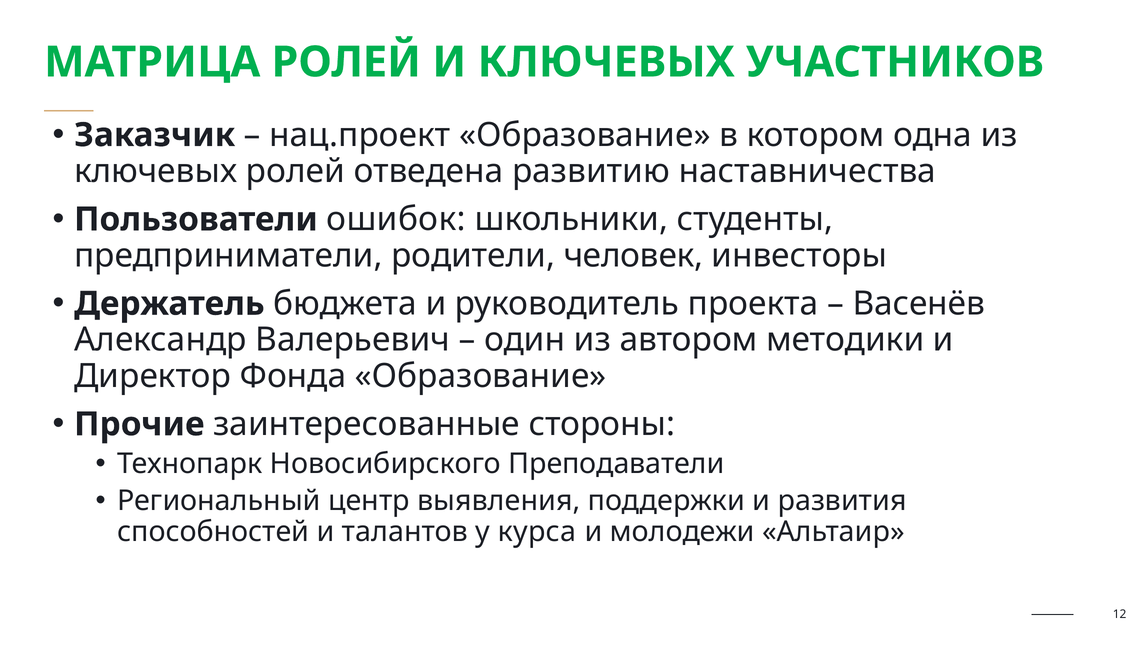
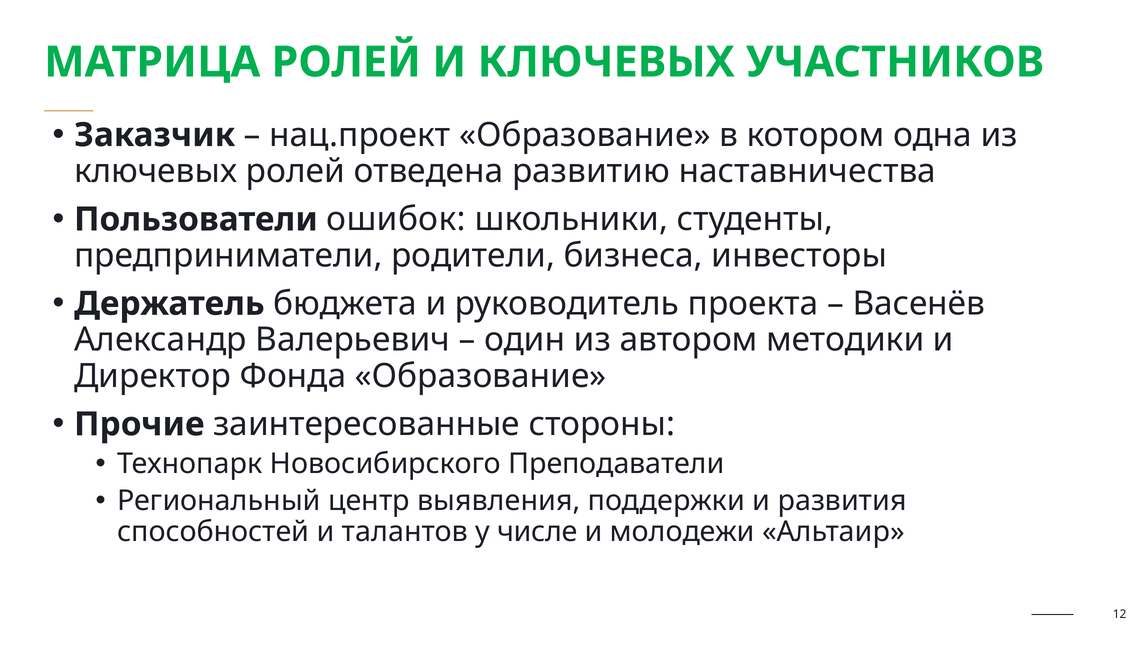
человек: человек -> бизнеса
курса: курса -> числе
